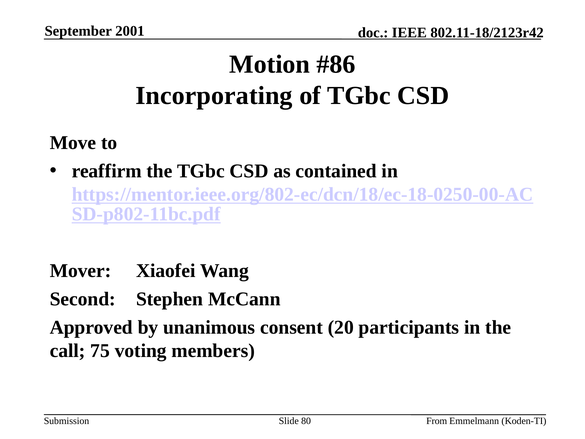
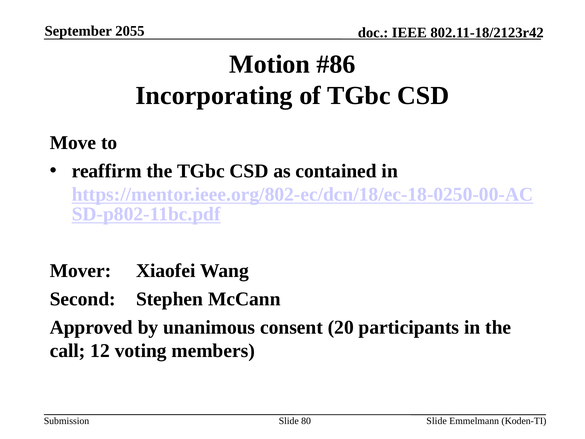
2001: 2001 -> 2055
75: 75 -> 12
From at (437, 421): From -> Slide
